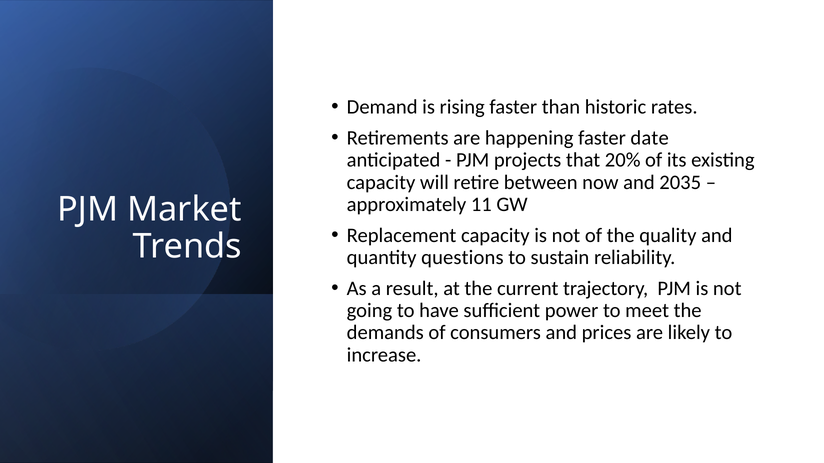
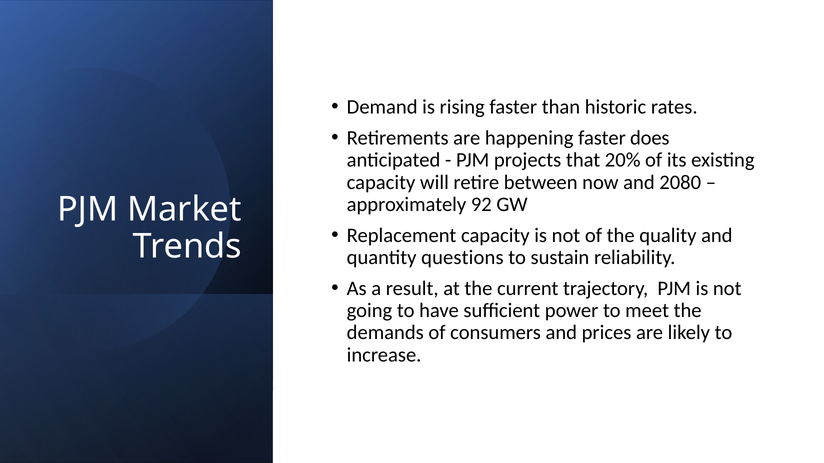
date: date -> does
2035: 2035 -> 2080
11: 11 -> 92
